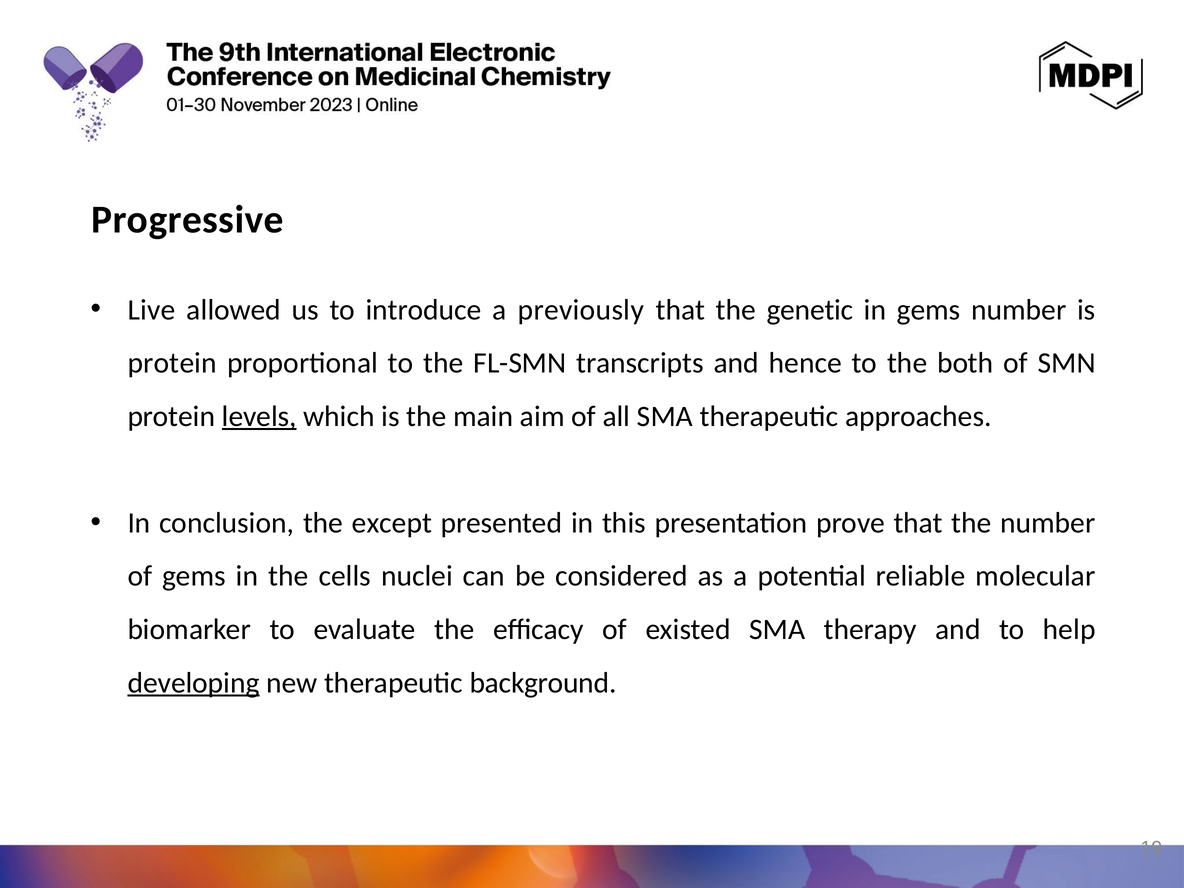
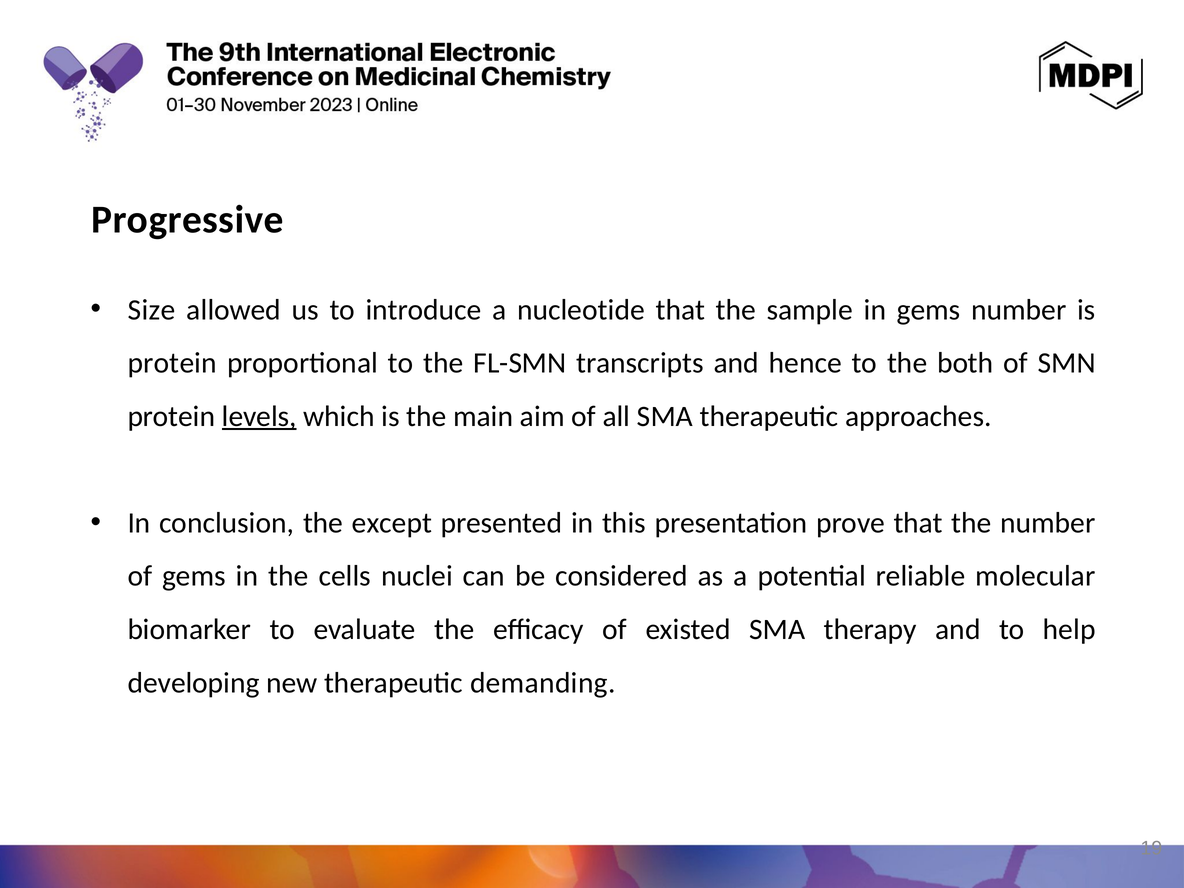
Live: Live -> Size
previously: previously -> nucleotide
genetic: genetic -> sample
developing underline: present -> none
background: background -> demanding
